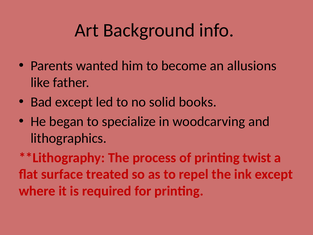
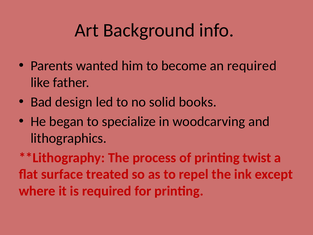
an allusions: allusions -> required
Bad except: except -> design
